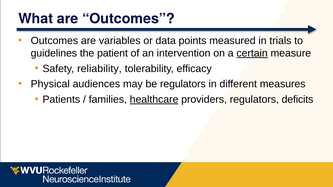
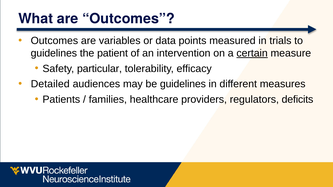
reliability: reliability -> particular
Physical: Physical -> Detailed
be regulators: regulators -> guidelines
healthcare underline: present -> none
